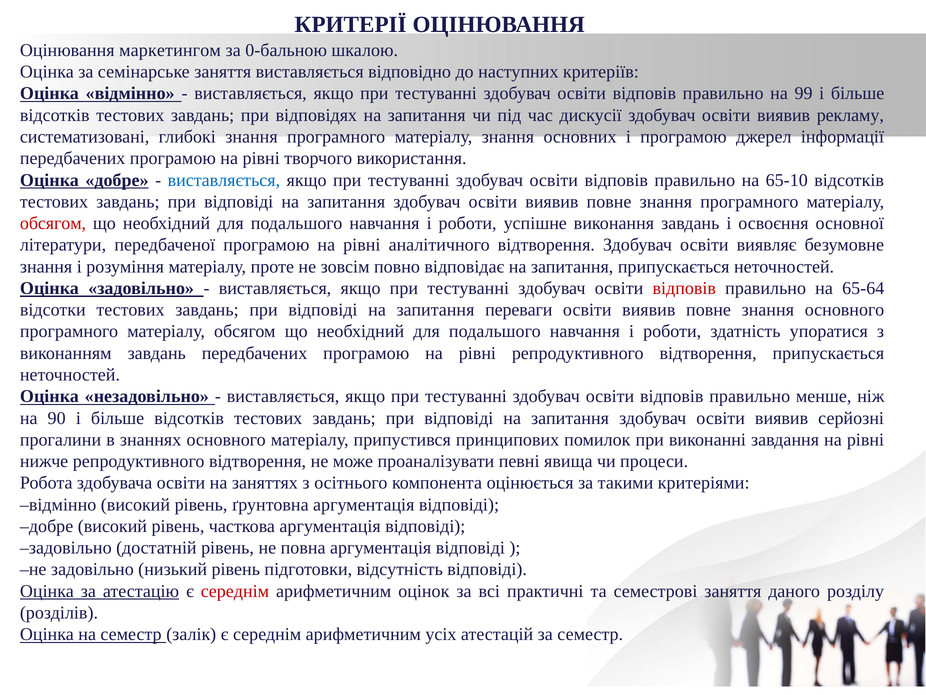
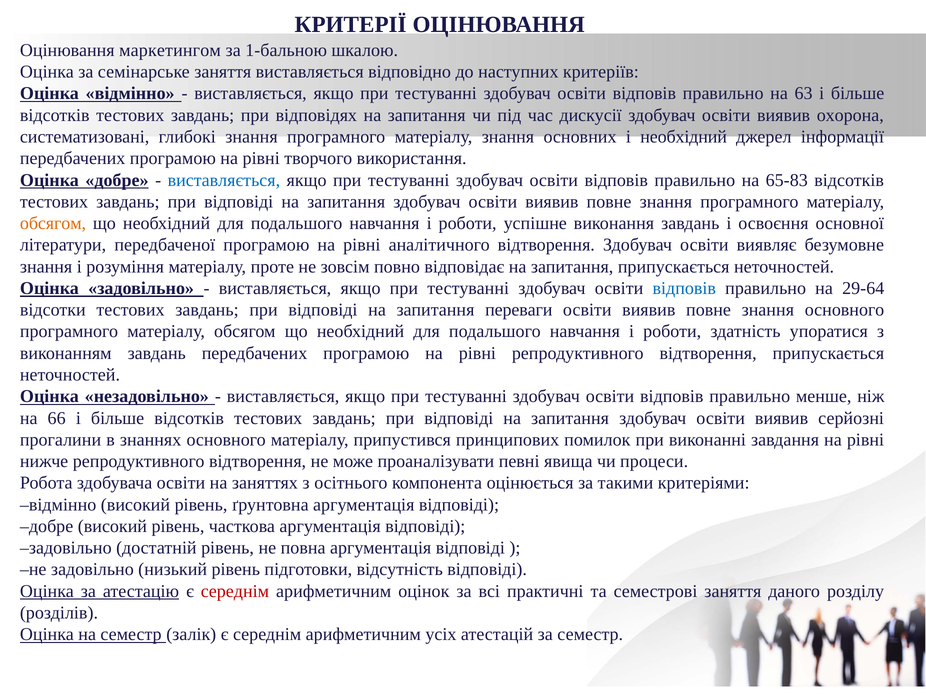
0-бальною: 0-бальною -> 1-бальною
99: 99 -> 63
рекламу: рекламу -> охорона
і програмою: програмою -> необхідний
65-10: 65-10 -> 65-83
обсягом at (53, 223) colour: red -> orange
відповів at (684, 288) colour: red -> blue
65-64: 65-64 -> 29-64
90: 90 -> 66
